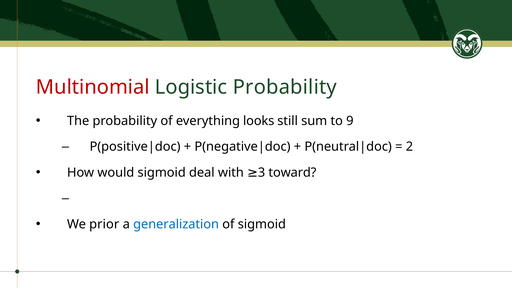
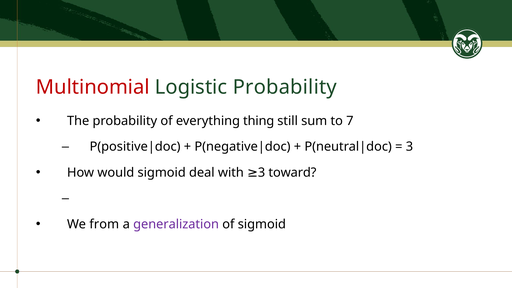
looks: looks -> thing
9: 9 -> 7
2 at (409, 147): 2 -> 3
prior: prior -> from
generalization colour: blue -> purple
